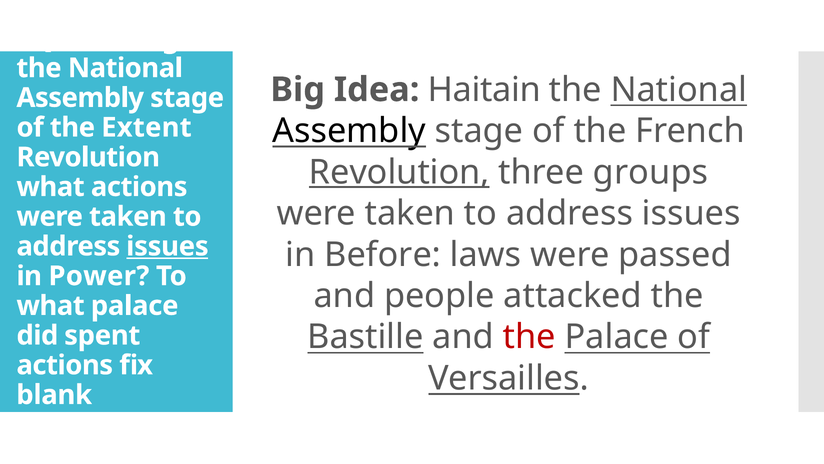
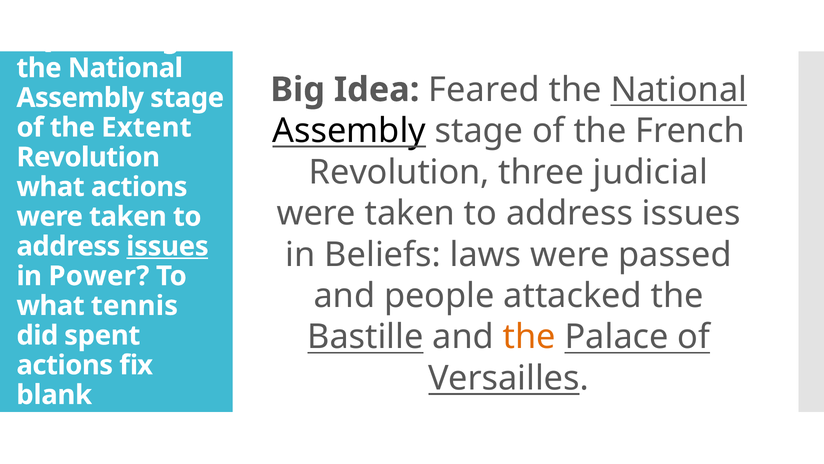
Haitain: Haitain -> Feared
Revolution at (399, 172) underline: present -> none
groups: groups -> judicial
Before: Before -> Beliefs
what palace: palace -> tennis
the at (529, 337) colour: red -> orange
